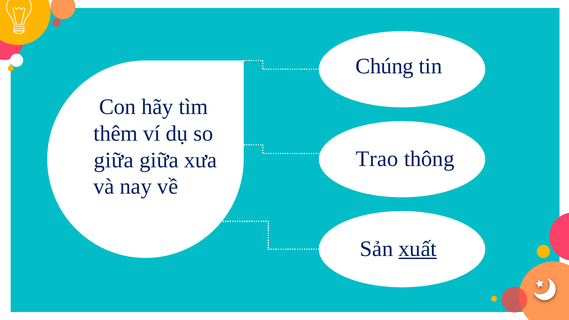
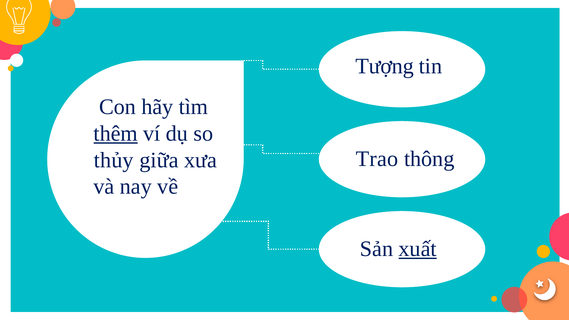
Chúng: Chúng -> Tượng
thêm underline: none -> present
giữa at (114, 160): giữa -> thủy
